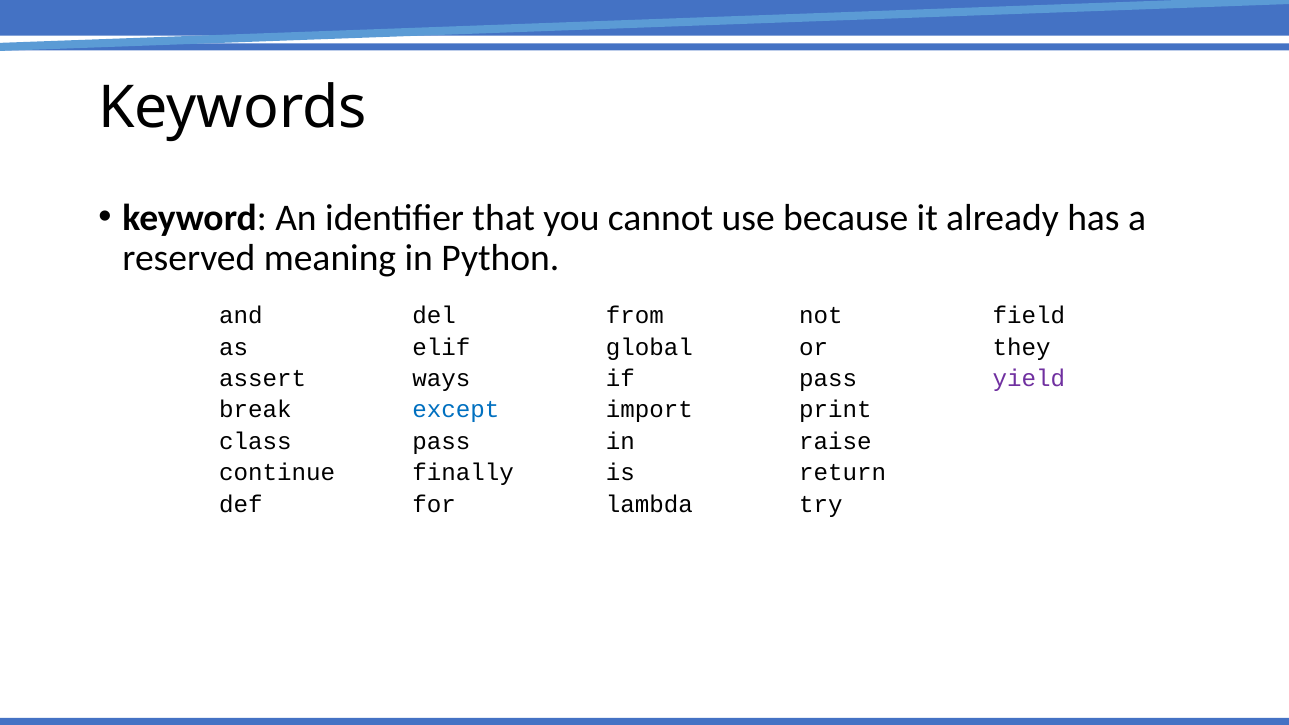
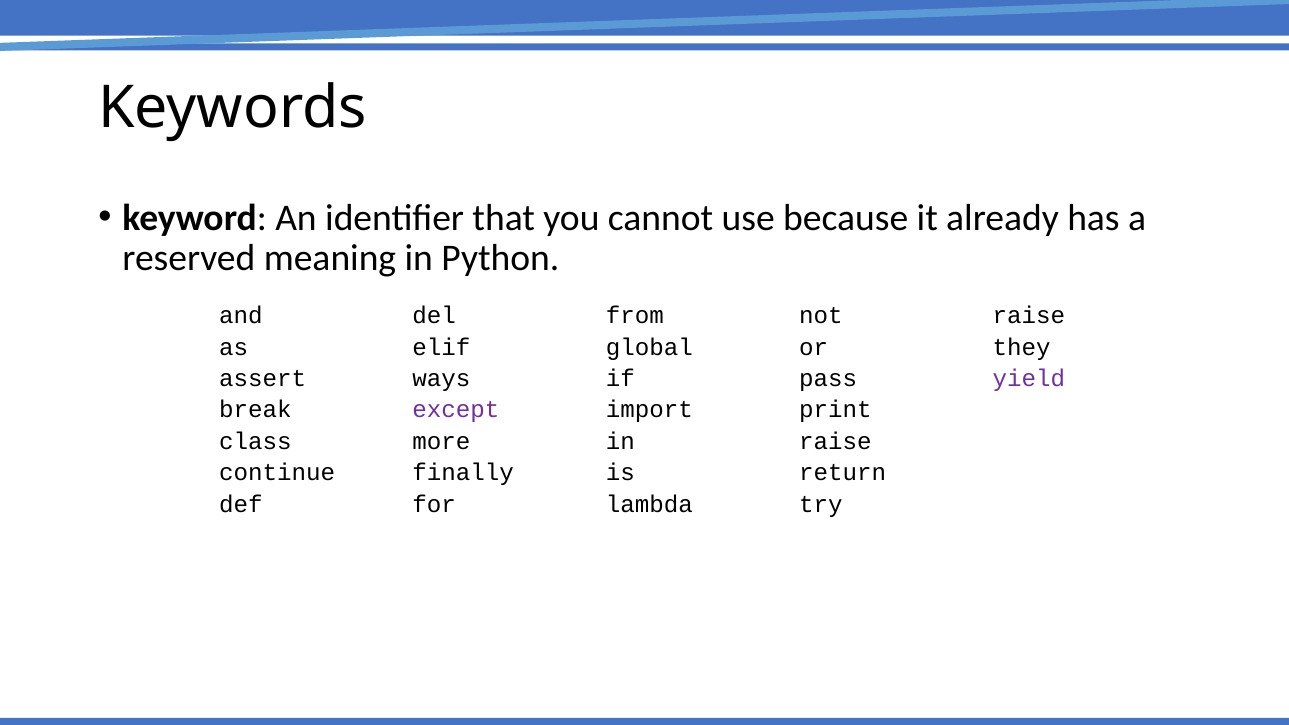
not field: field -> raise
except colour: blue -> purple
class pass: pass -> more
